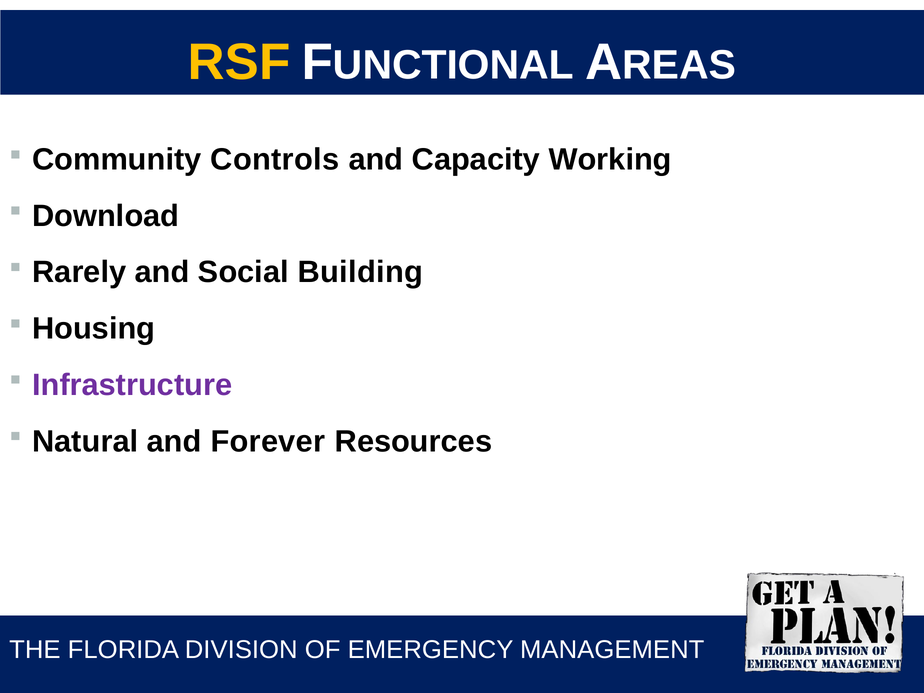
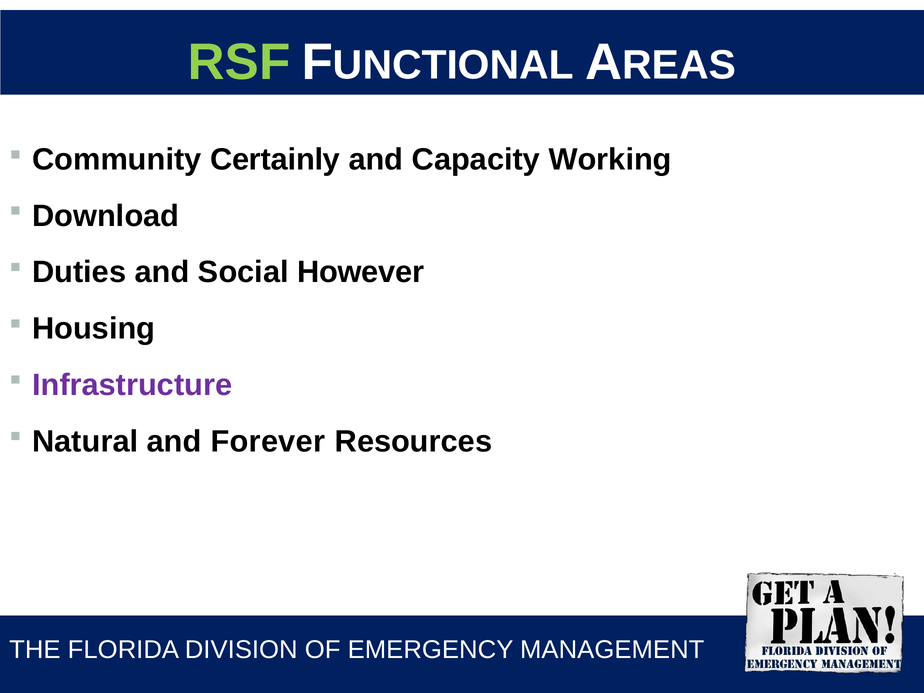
RSF colour: yellow -> light green
Controls: Controls -> Certainly
Rarely: Rarely -> Duties
Building: Building -> However
